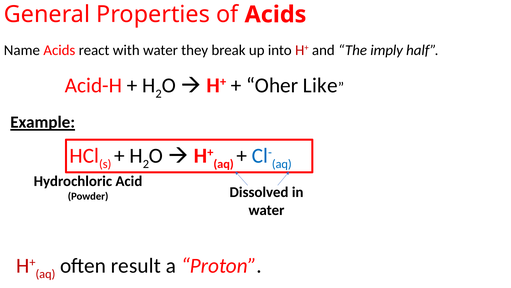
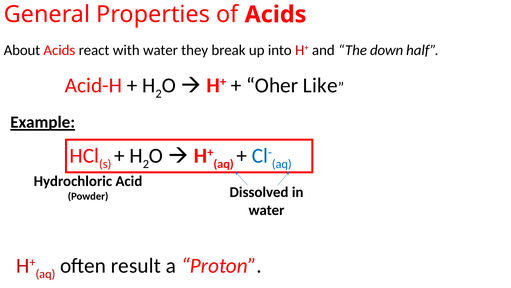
Name: Name -> About
imply: imply -> down
